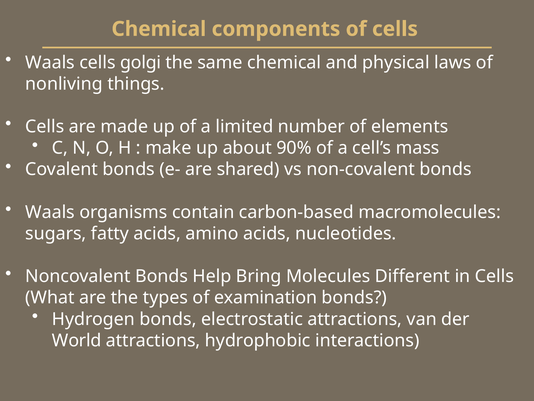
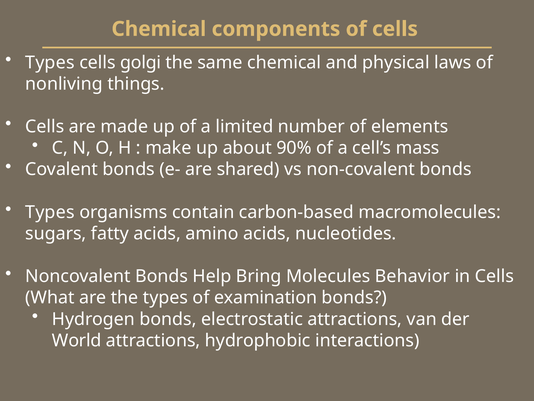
Waals at (50, 62): Waals -> Types
Waals at (50, 212): Waals -> Types
Different: Different -> Behavior
